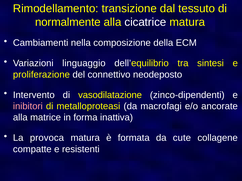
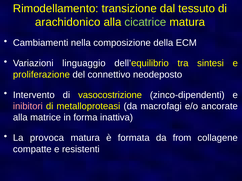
normalmente: normalmente -> arachidonico
cicatrice colour: white -> light green
vasodilatazione: vasodilatazione -> vasocostrizione
cute: cute -> from
